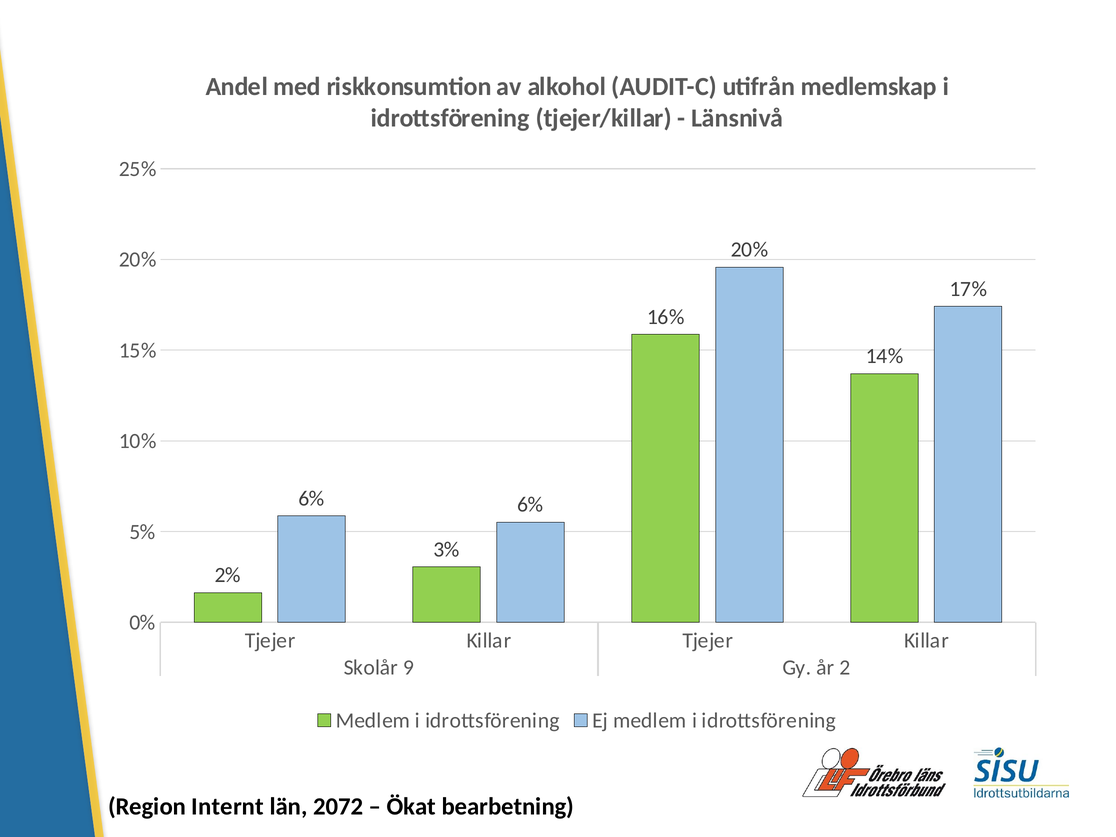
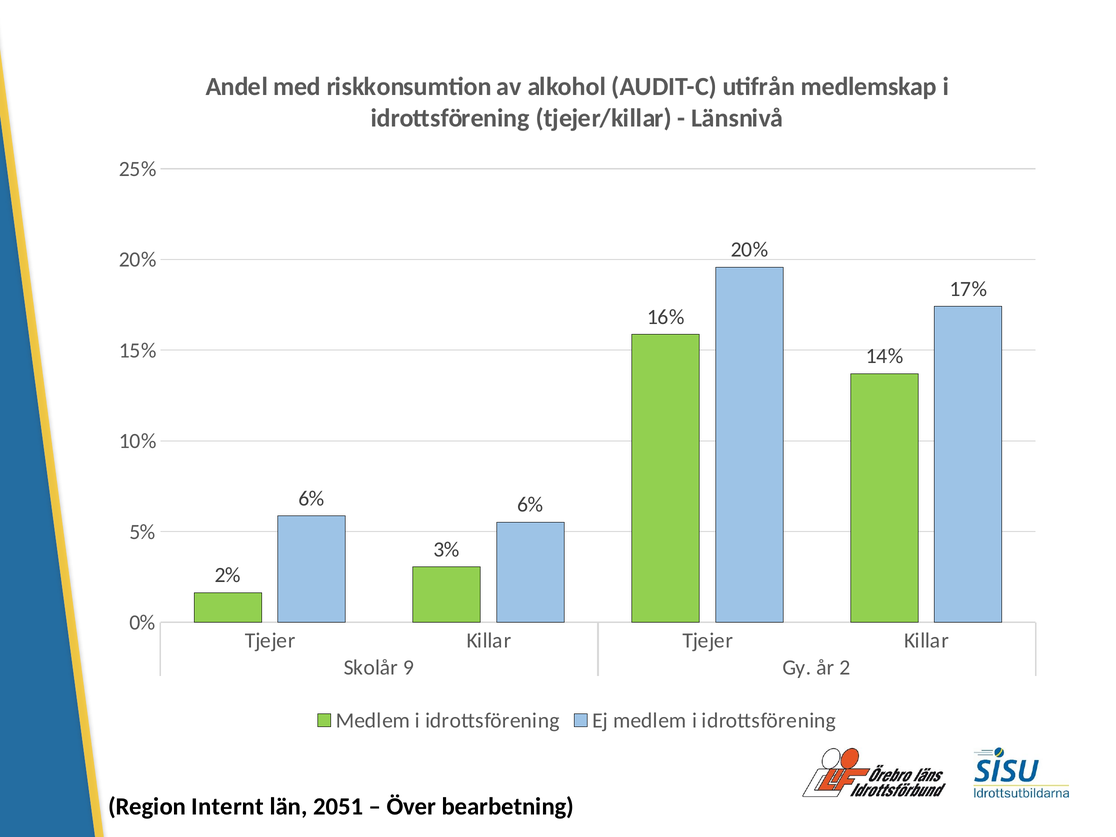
2072: 2072 -> 2051
Ökat: Ökat -> Över
